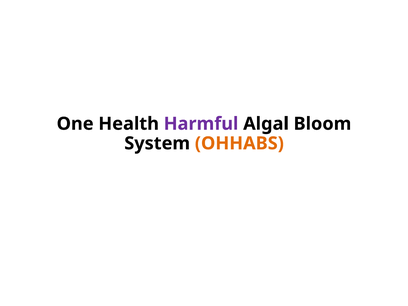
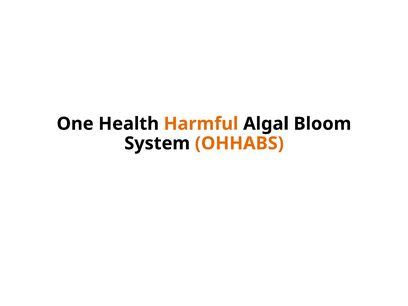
Harmful colour: purple -> orange
